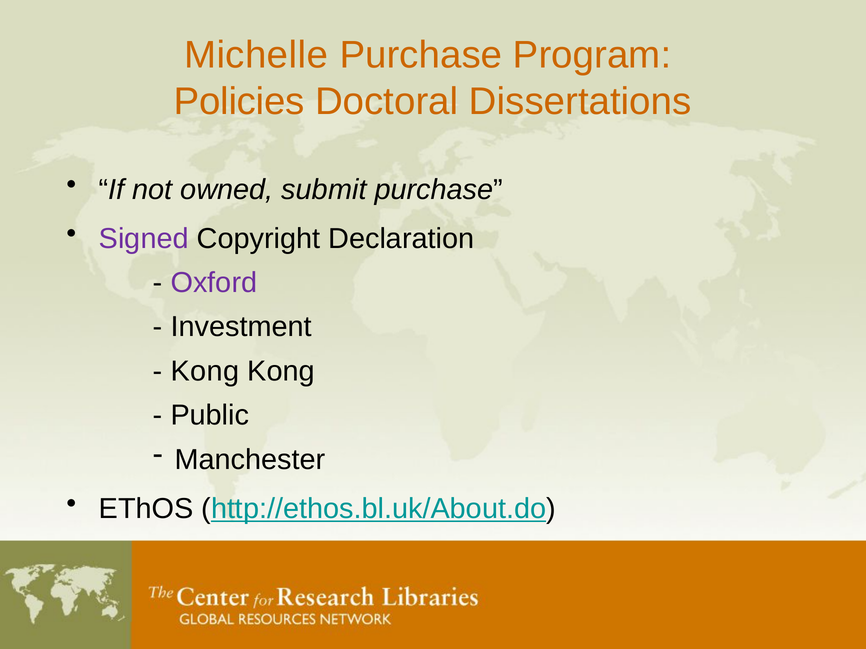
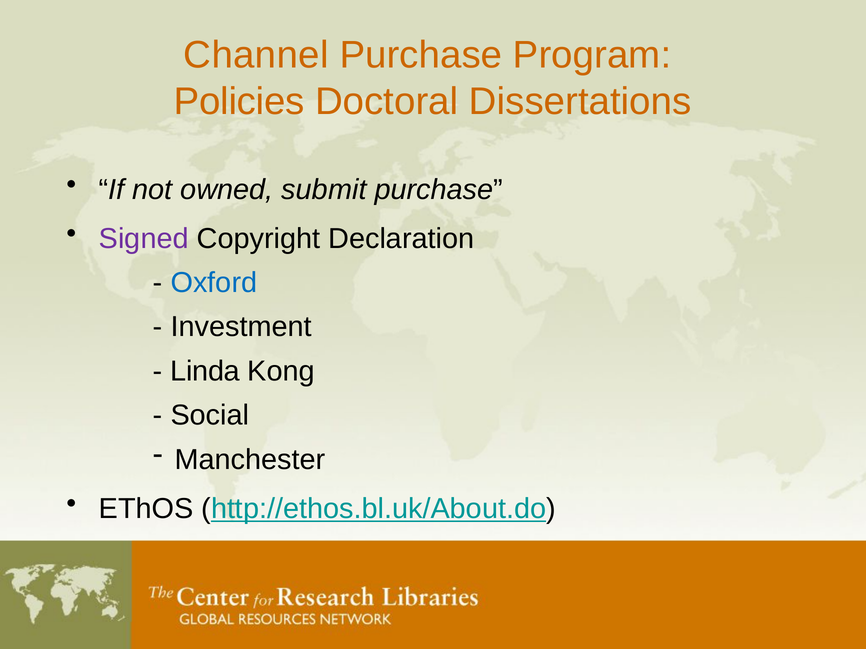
Michelle: Michelle -> Channel
Oxford colour: purple -> blue
Kong at (205, 371): Kong -> Linda
Public: Public -> Social
